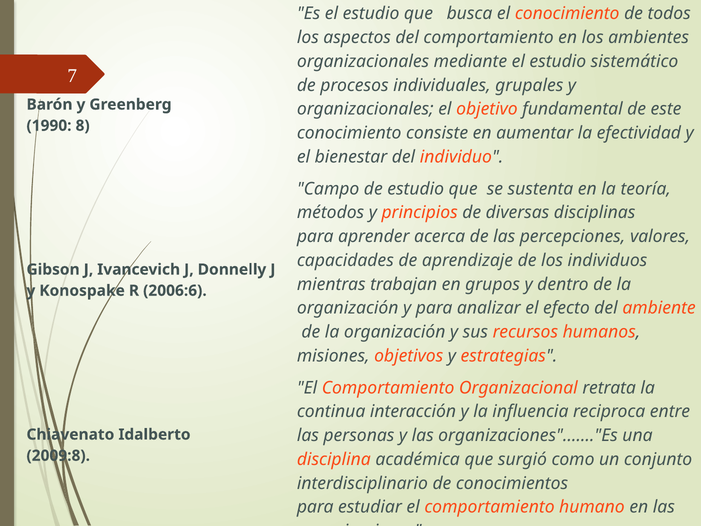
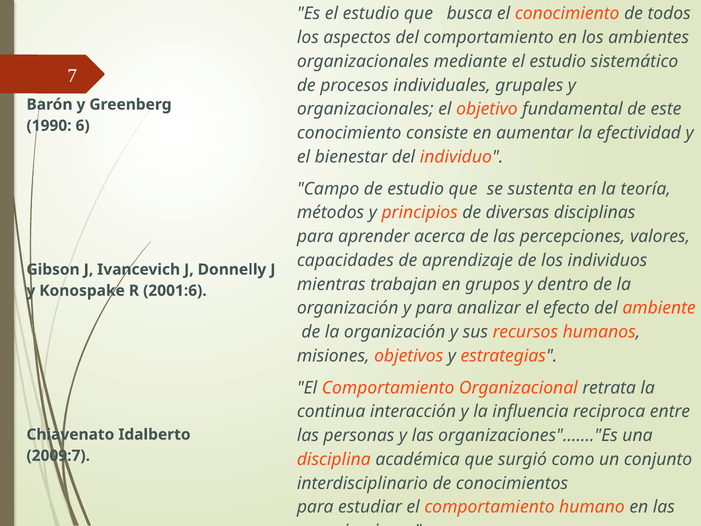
8: 8 -> 6
2006:6: 2006:6 -> 2001:6
2009:8: 2009:8 -> 2009:7
